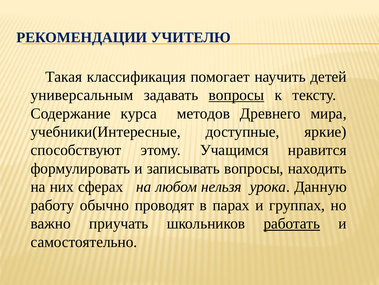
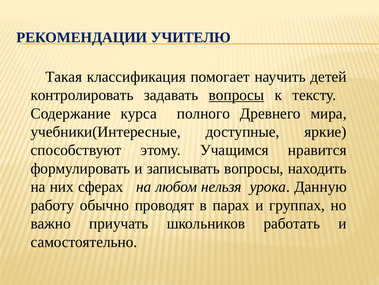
универсальным: универсальным -> контролировать
методов: методов -> полного
работать underline: present -> none
